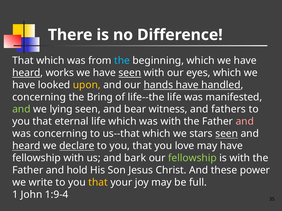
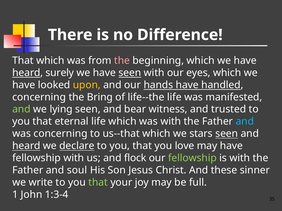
the at (122, 61) colour: light blue -> pink
works: works -> surely
fathers: fathers -> trusted
and at (245, 122) colour: pink -> light blue
bark: bark -> flock
hold: hold -> soul
power: power -> sinner
that at (98, 183) colour: yellow -> light green
1:9-4: 1:9-4 -> 1:3-4
